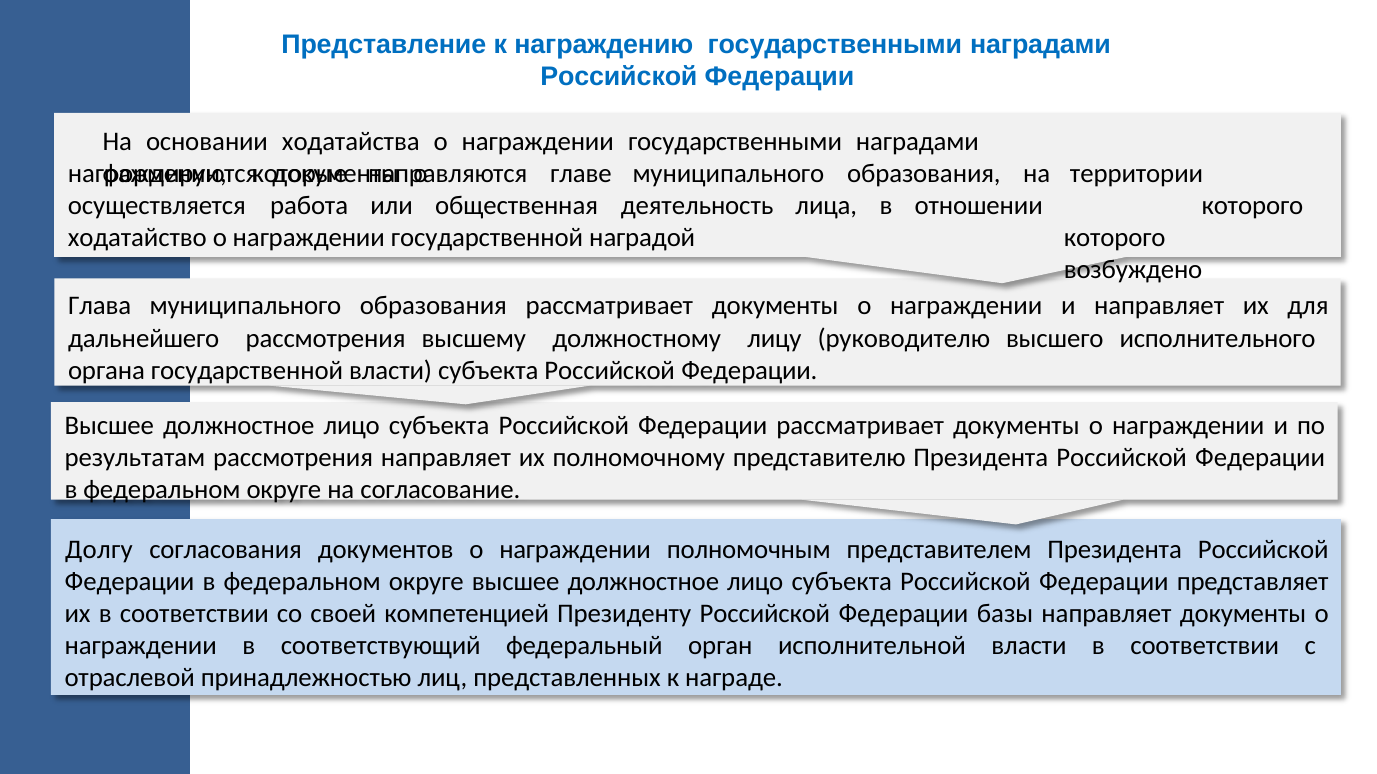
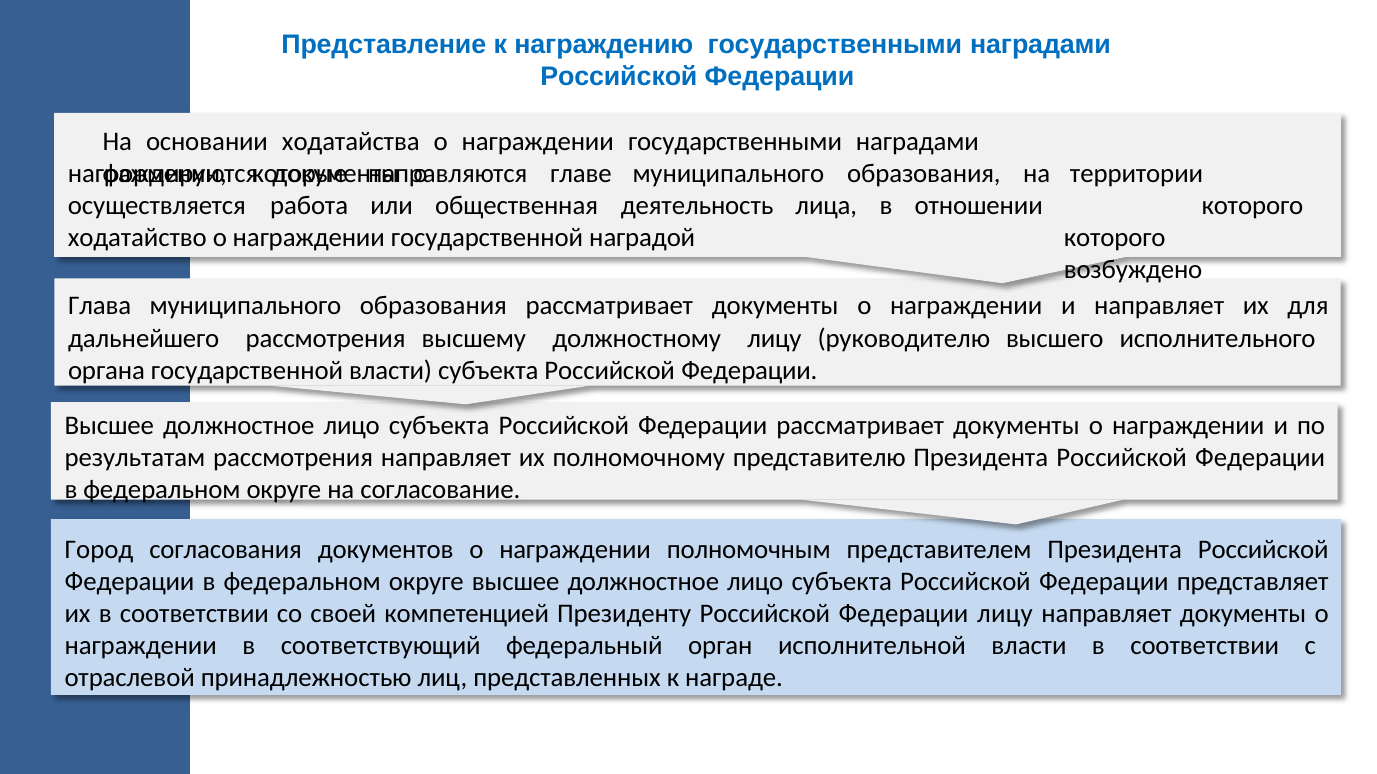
Долгу: Долгу -> Город
Федерации базы: базы -> лицу
